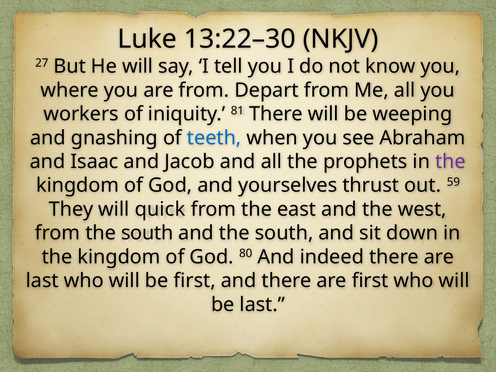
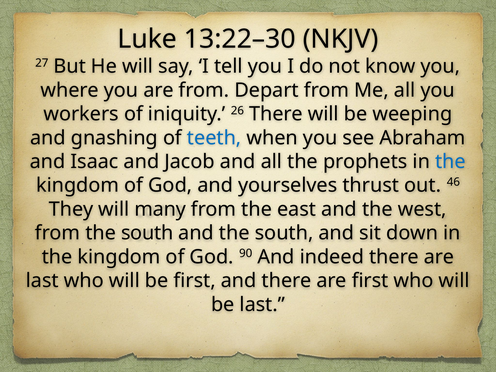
81: 81 -> 26
the at (450, 162) colour: purple -> blue
59: 59 -> 46
quick: quick -> many
80: 80 -> 90
